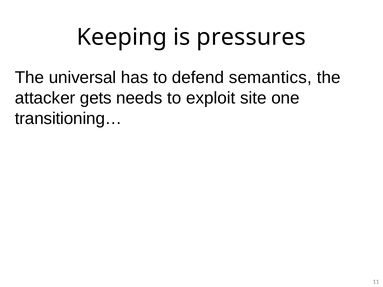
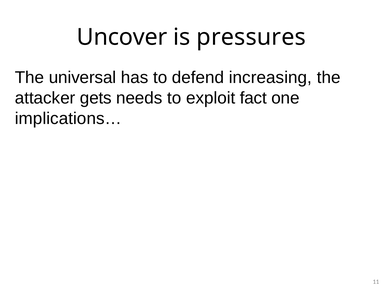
Keeping: Keeping -> Uncover
semantics: semantics -> increasing
site: site -> fact
transitioning…: transitioning… -> implications…
